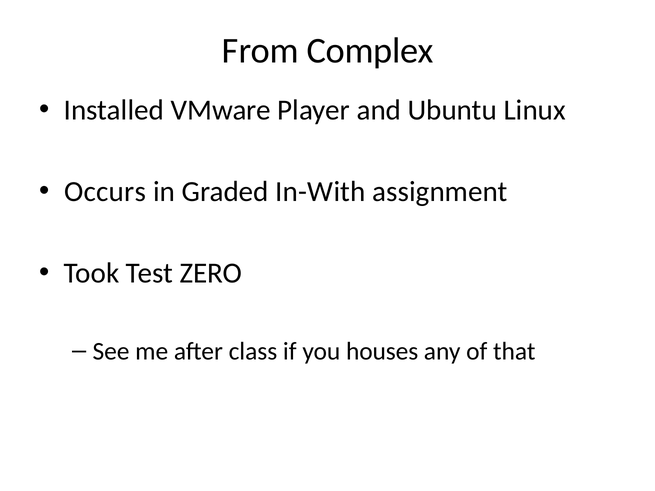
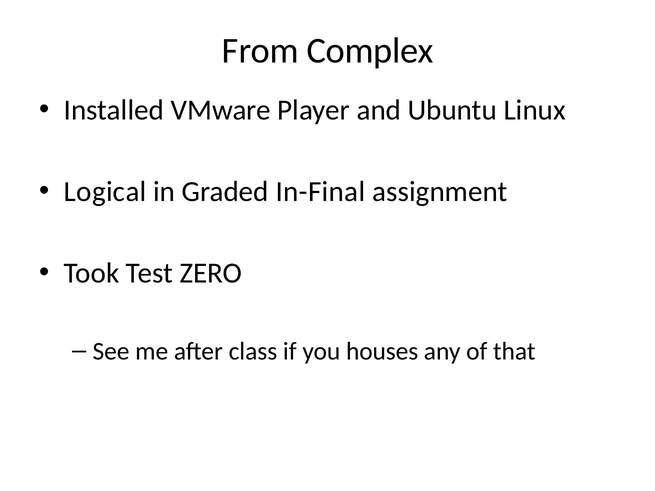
Occurs: Occurs -> Logical
In-With: In-With -> In-Final
